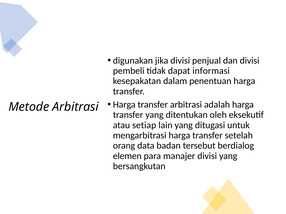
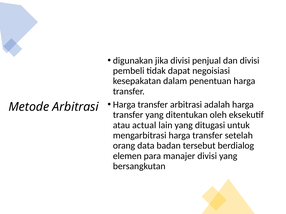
informasi: informasi -> negoisiasi
setiap: setiap -> actual
